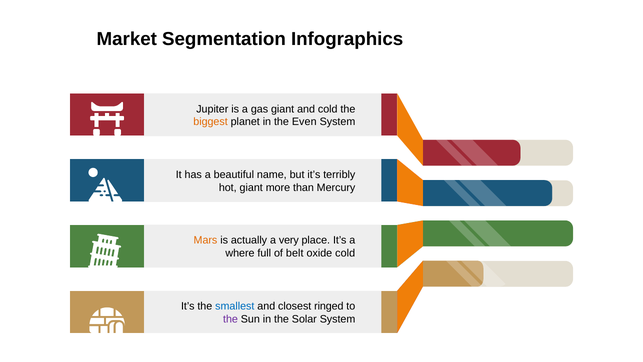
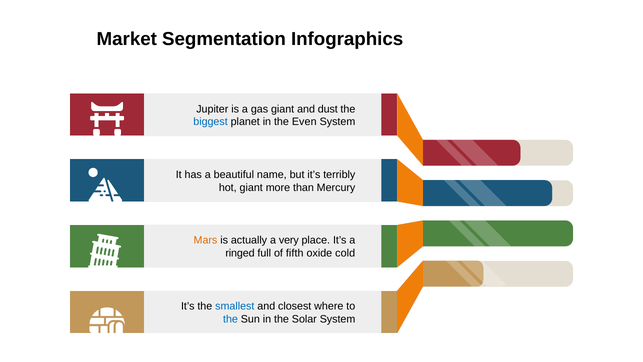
and cold: cold -> dust
biggest colour: orange -> blue
where: where -> ringed
belt: belt -> fifth
ringed: ringed -> where
the at (230, 319) colour: purple -> blue
